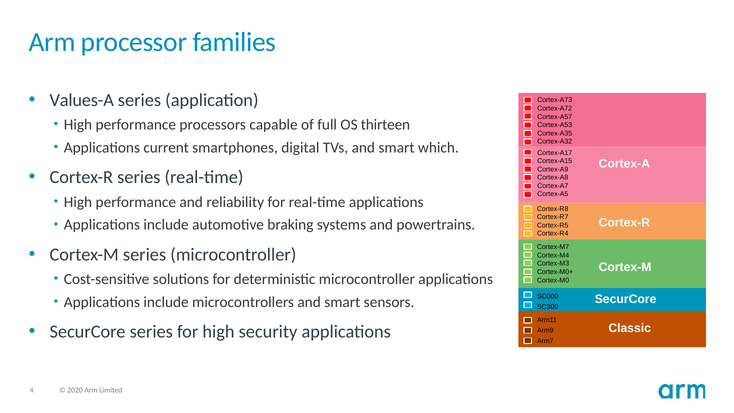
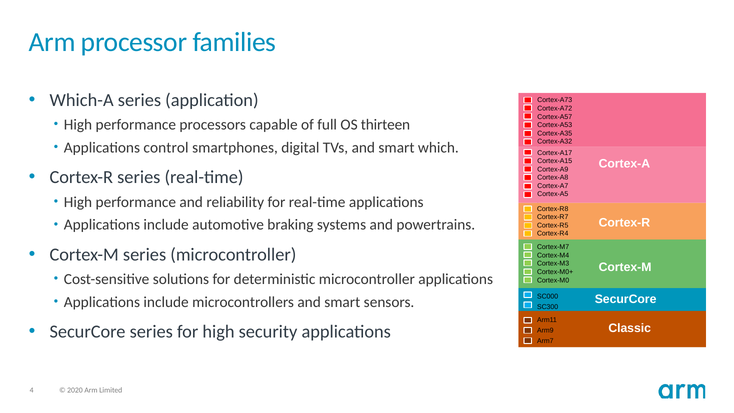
Values-A: Values-A -> Which-A
current: current -> control
